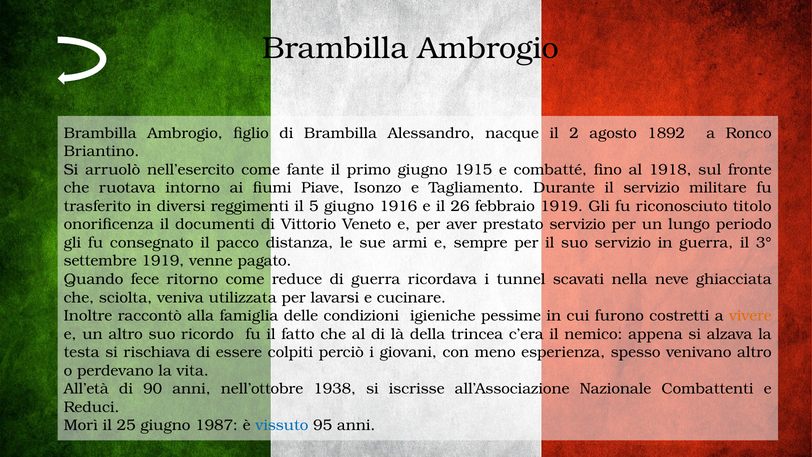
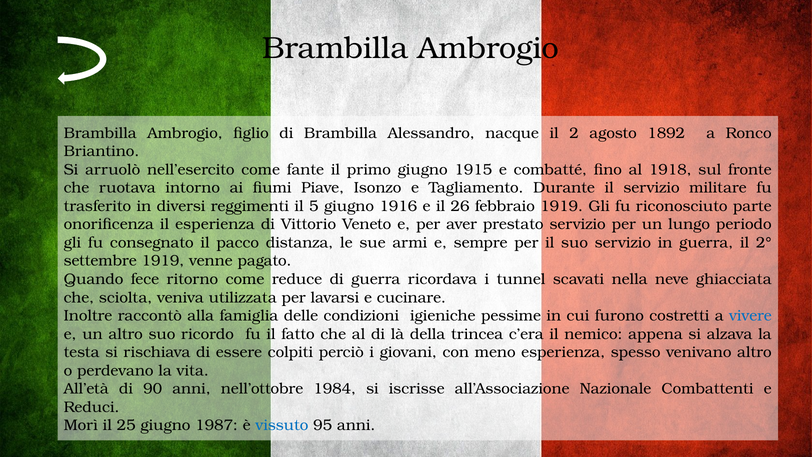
titolo: titolo -> parte
il documenti: documenti -> esperienza
3°: 3° -> 2°
vivere colour: orange -> blue
1938: 1938 -> 1984
